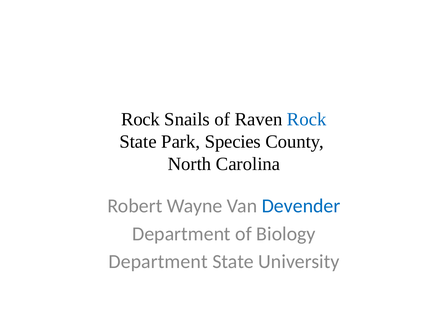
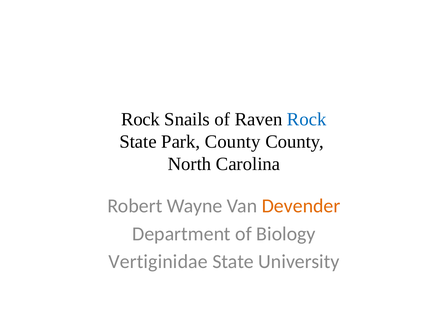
Park Species: Species -> County
Devender colour: blue -> orange
Department at (158, 262): Department -> Vertiginidae
